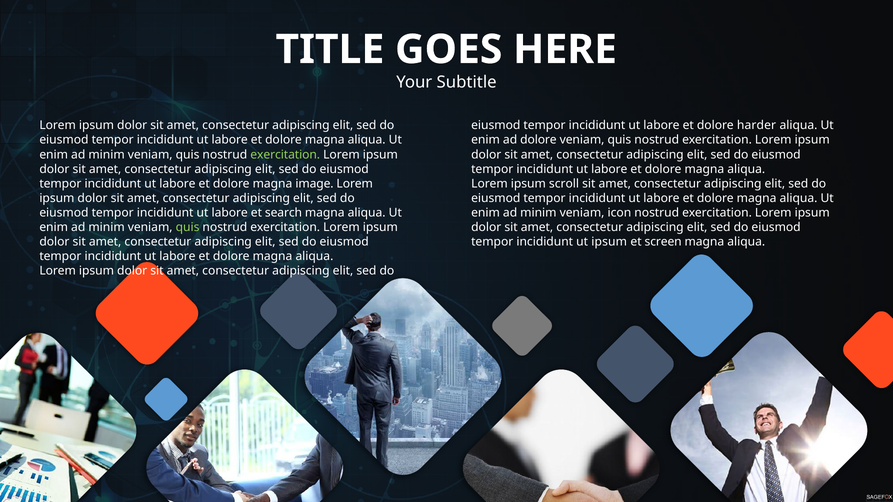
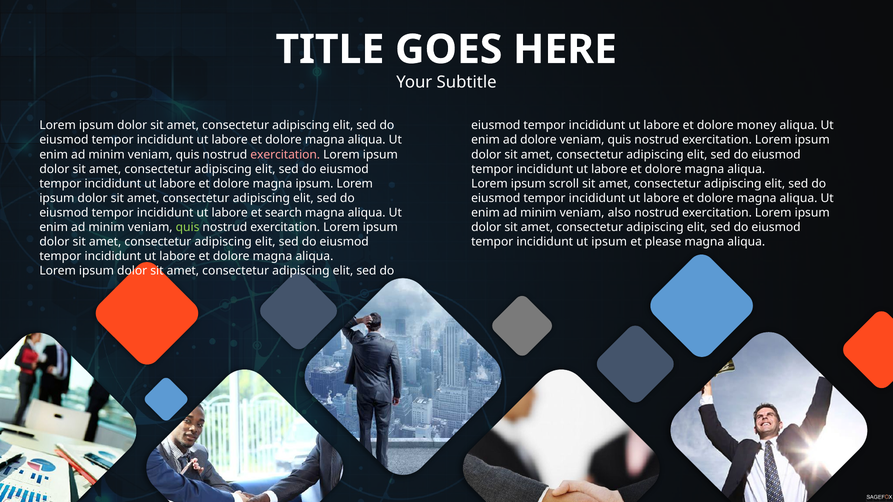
harder: harder -> money
exercitation at (285, 155) colour: light green -> pink
magna image: image -> ipsum
icon: icon -> also
screen: screen -> please
